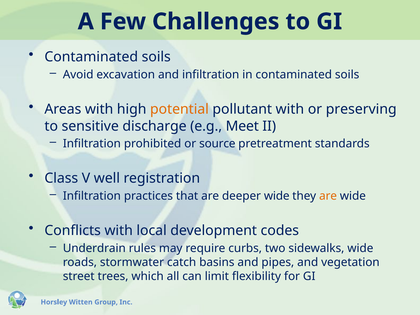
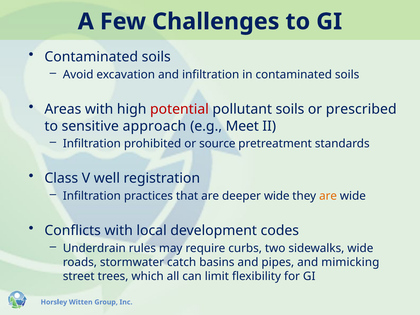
potential colour: orange -> red
pollutant with: with -> soils
preserving: preserving -> prescribed
discharge: discharge -> approach
vegetation: vegetation -> mimicking
